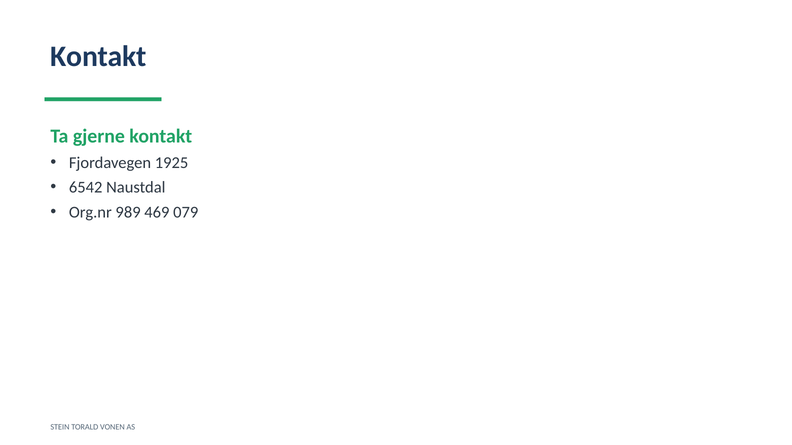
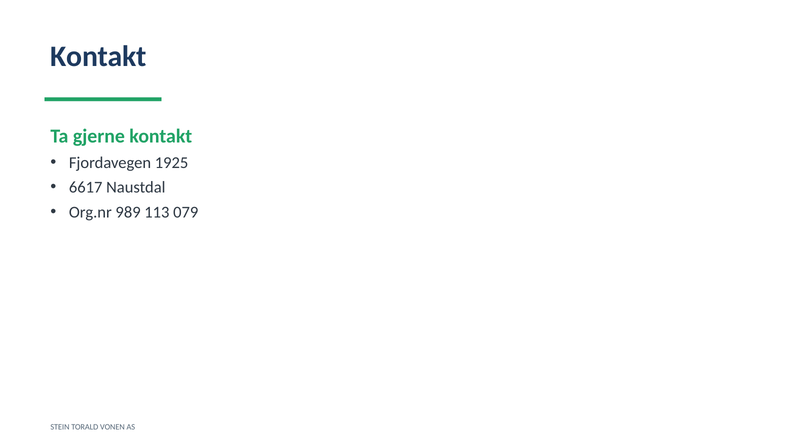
6542: 6542 -> 6617
469: 469 -> 113
